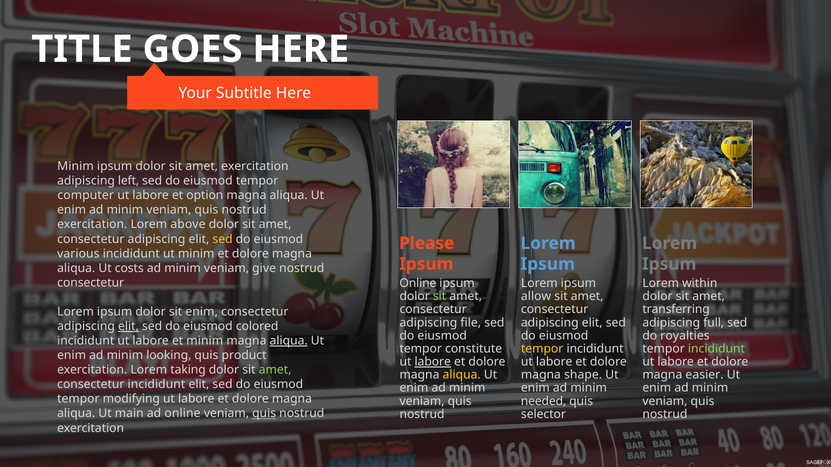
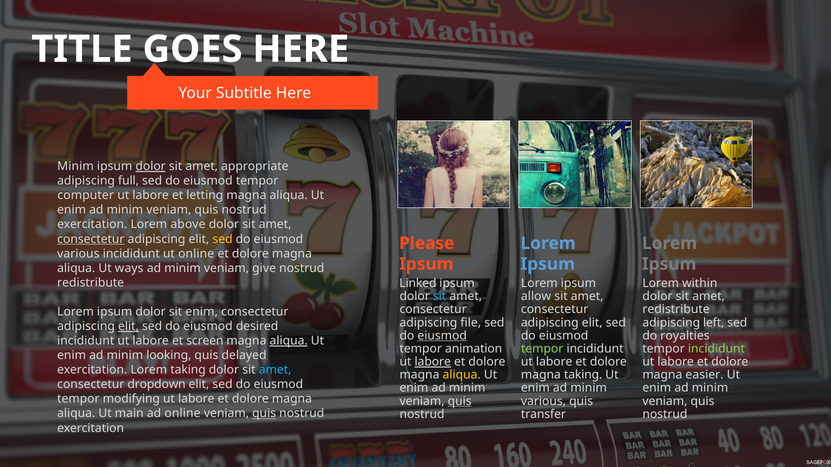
dolor at (151, 167) underline: none -> present
amet exercitation: exercitation -> appropriate
left: left -> full
option: option -> letting
consectetur at (91, 239) underline: none -> present
ut minim: minim -> online
costs: costs -> ways
consectetur at (91, 283): consectetur -> redistribute
Online at (418, 284): Online -> Linked
sit at (440, 297) colour: light green -> light blue
transferring at (676, 310): transferring -> redistribute
full: full -> left
colored: colored -> desired
eiusmod at (442, 336) underline: none -> present
et minim: minim -> screen
constitute: constitute -> animation
tempor at (542, 349) colour: yellow -> light green
product: product -> delayed
amet at (275, 370) colour: light green -> light blue
magna shape: shape -> taking
consectetur incididunt: incididunt -> dropdown
quis at (460, 401) underline: none -> present
needed at (544, 401): needed -> various
selector: selector -> transfer
